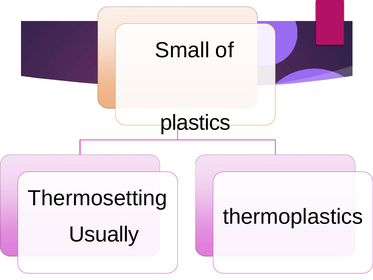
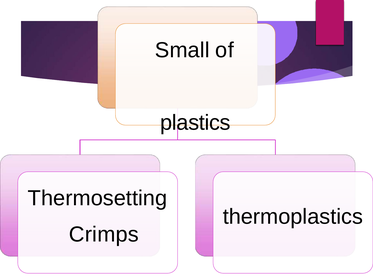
Usually: Usually -> Crimps
